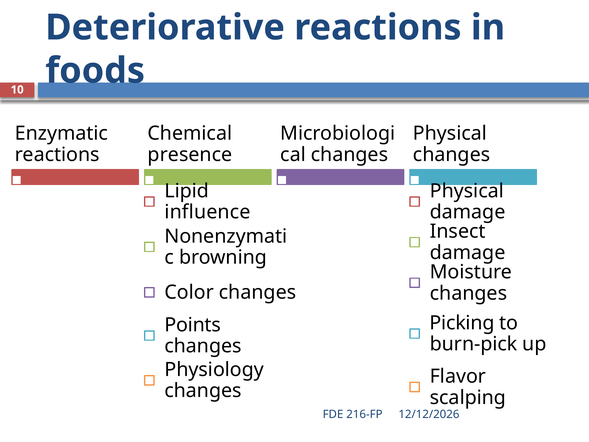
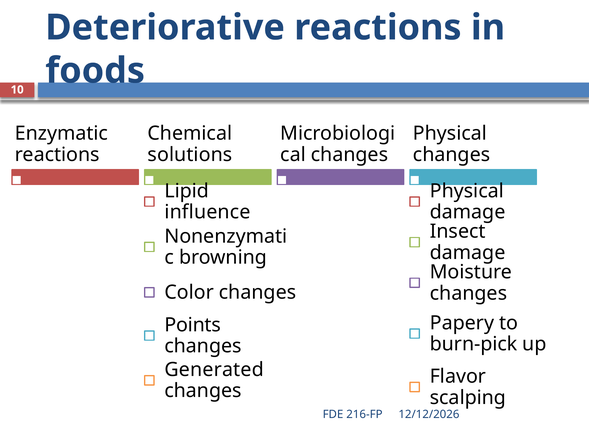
presence: presence -> solutions
Picking: Picking -> Papery
Physiology: Physiology -> Generated
